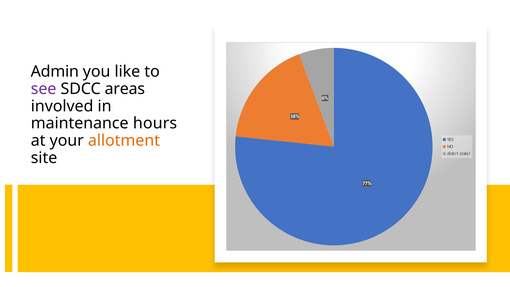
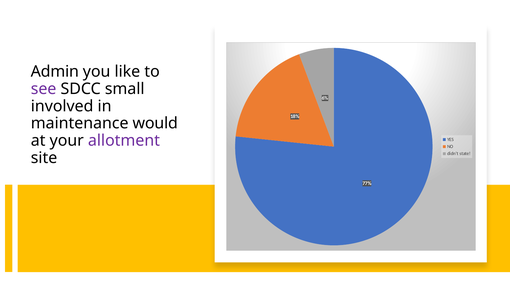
areas: areas -> small
hours: hours -> would
allotment colour: orange -> purple
